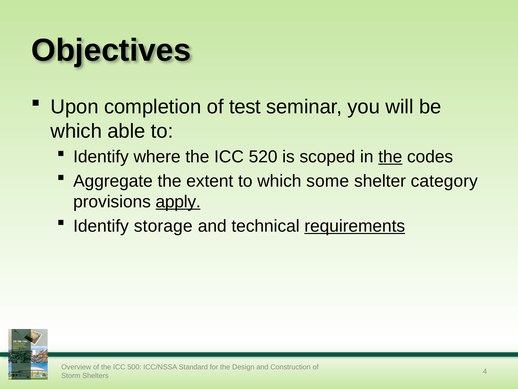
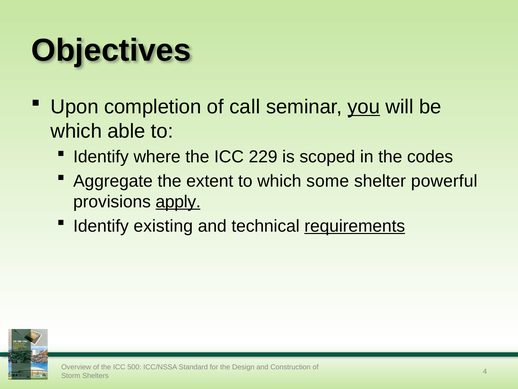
test: test -> call
you underline: none -> present
520: 520 -> 229
the at (390, 157) underline: present -> none
category: category -> powerful
storage: storage -> existing
